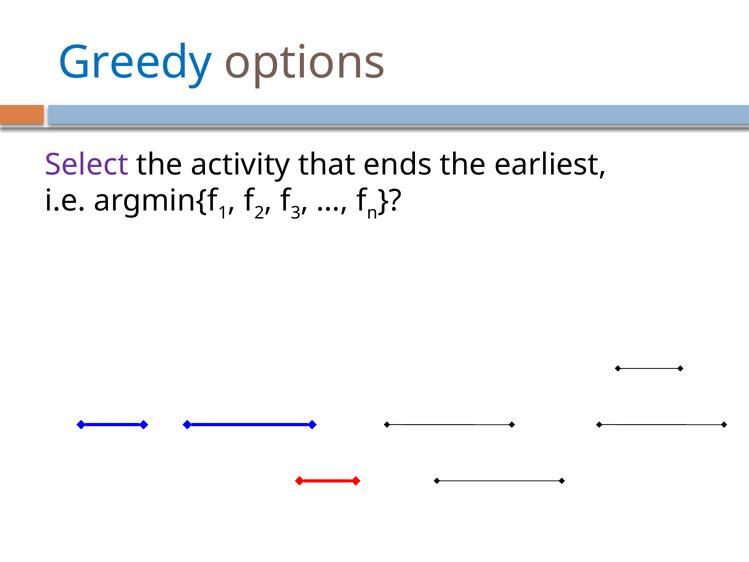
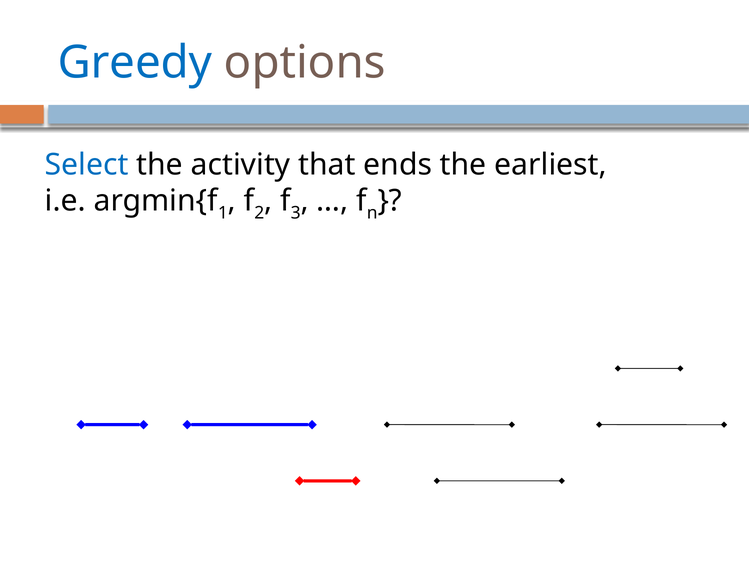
Select colour: purple -> blue
